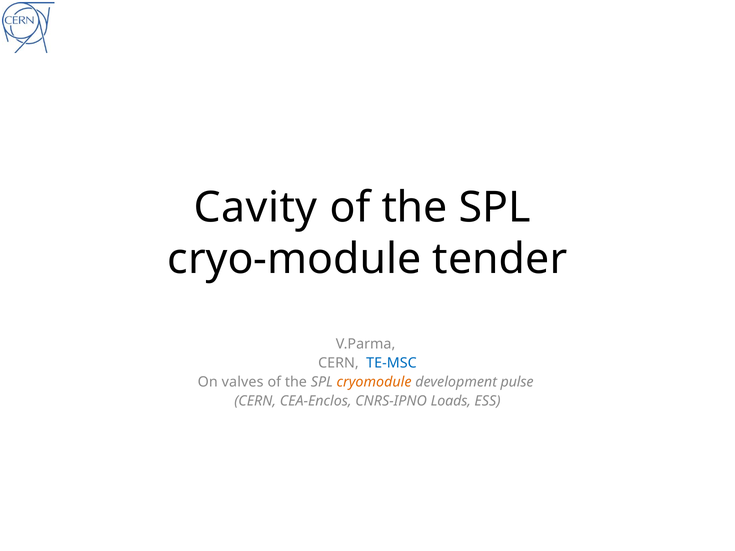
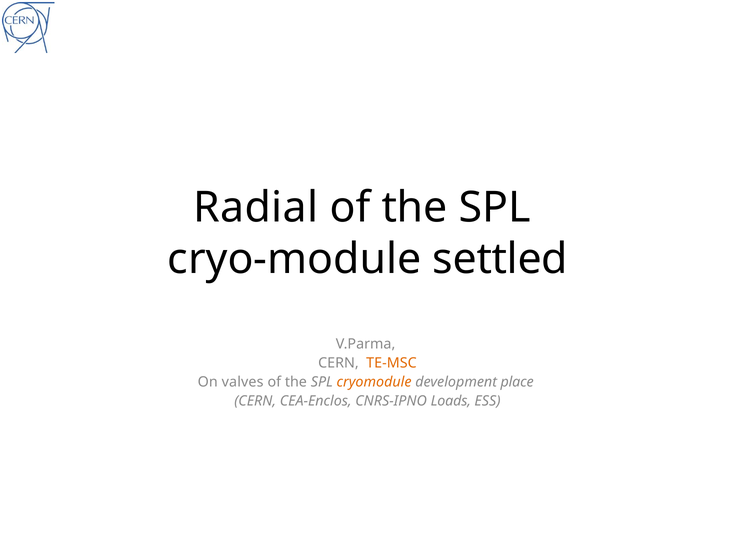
Cavity: Cavity -> Radial
tender: tender -> settled
TE-MSC colour: blue -> orange
pulse: pulse -> place
